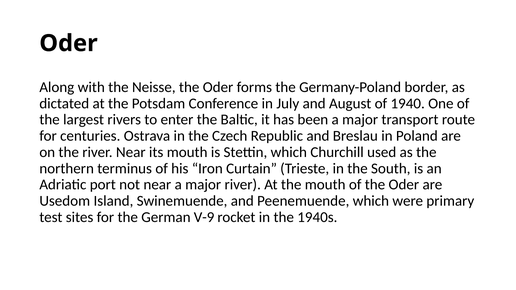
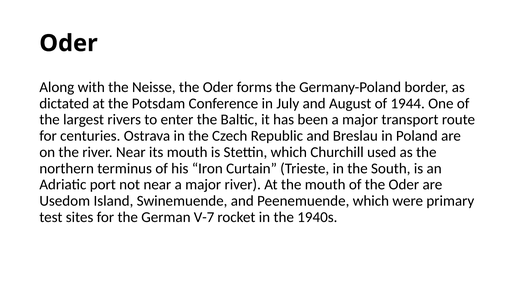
1940: 1940 -> 1944
V-9: V-9 -> V-7
